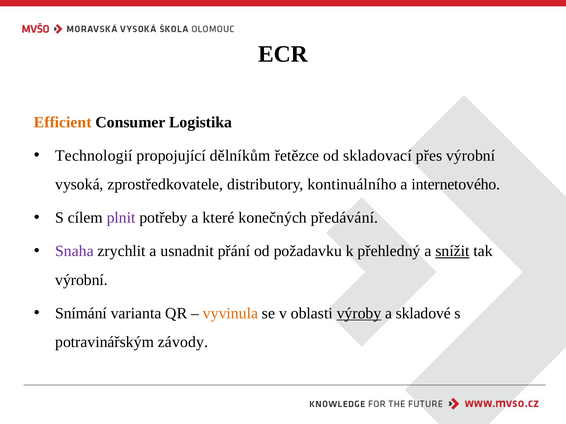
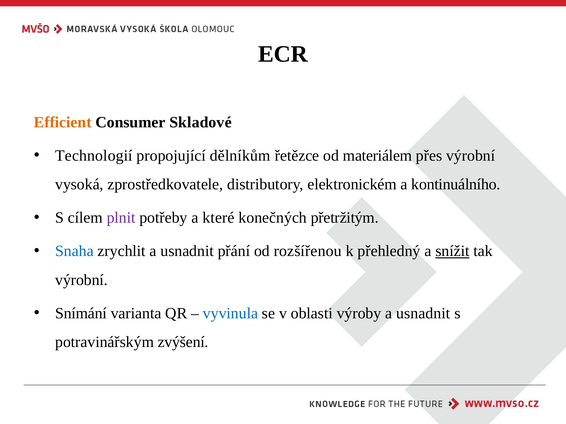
Logistika: Logistika -> Skladové
skladovací: skladovací -> materiálem
kontinuálního: kontinuálního -> elektronickém
internetového: internetového -> kontinuálního
předávání: předávání -> přetržitým
Snaha colour: purple -> blue
požadavku: požadavku -> rozšířenou
vyvinula colour: orange -> blue
výroby underline: present -> none
skladové at (423, 314): skladové -> usnadnit
závody: závody -> zvýšení
